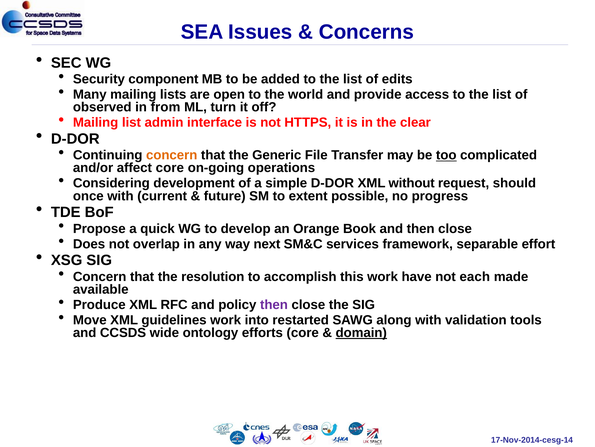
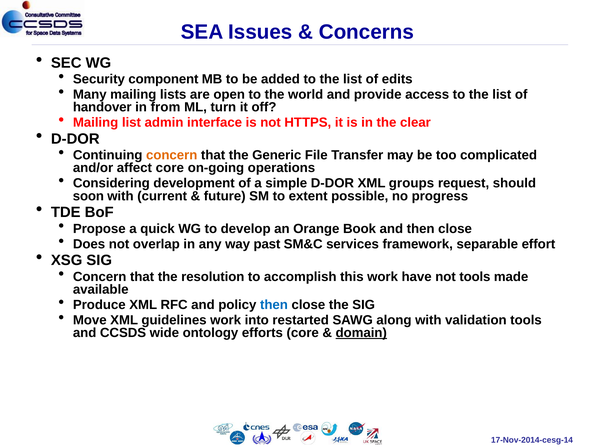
observed: observed -> handover
too underline: present -> none
without: without -> groups
once: once -> soon
next: next -> past
not each: each -> tools
then at (274, 304) colour: purple -> blue
